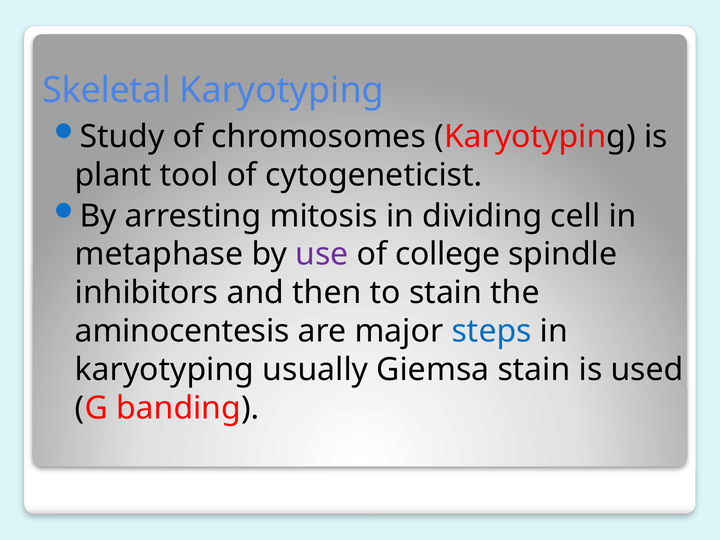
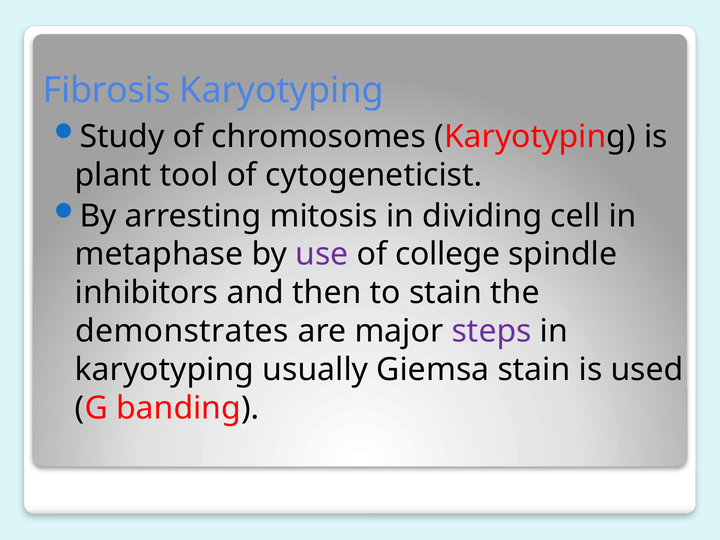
Skeletal: Skeletal -> Fibrosis
aminocentesis: aminocentesis -> demonstrates
steps colour: blue -> purple
